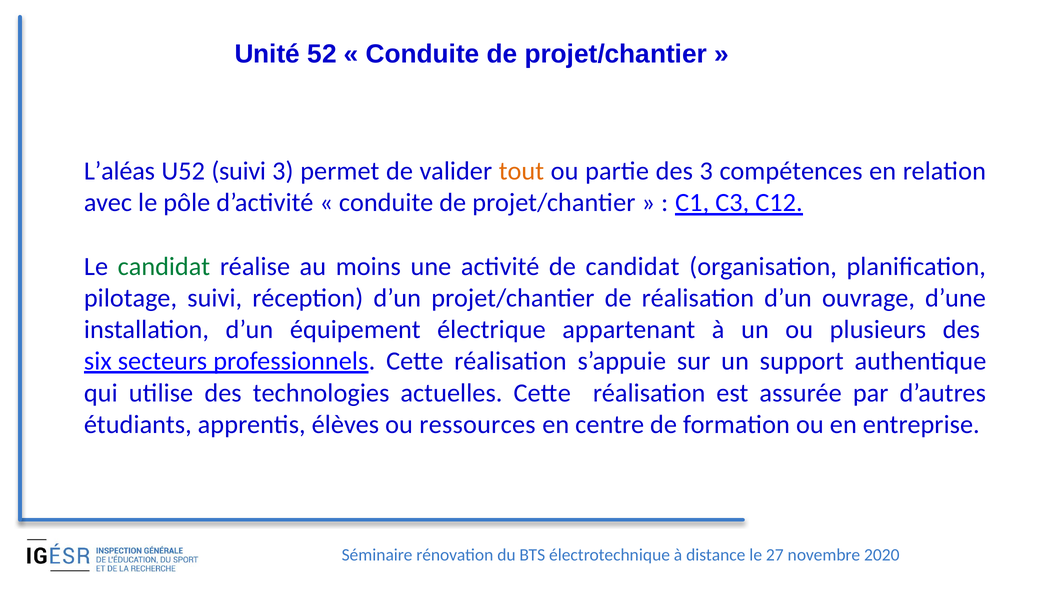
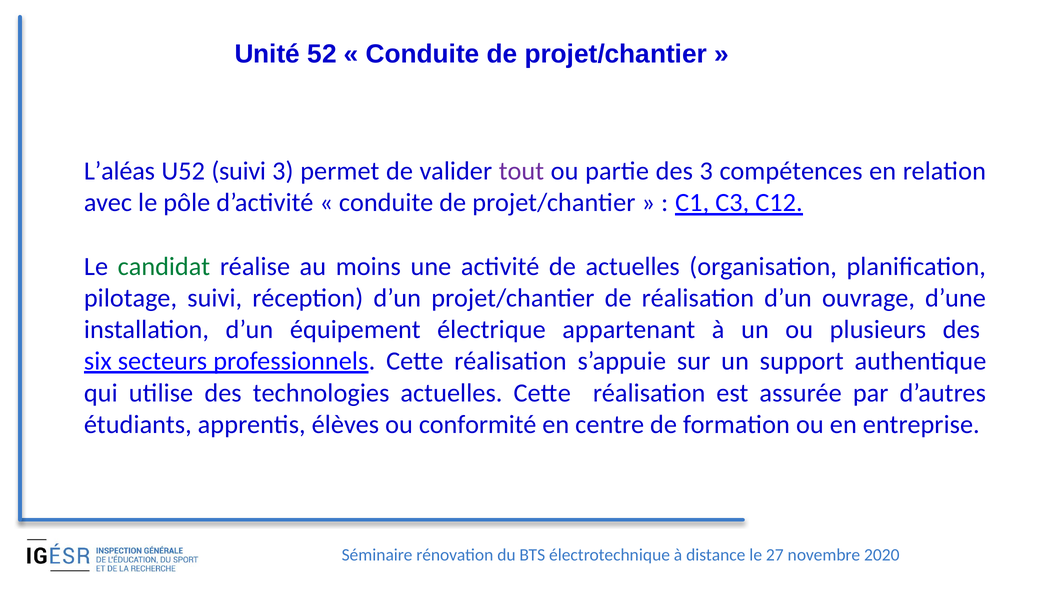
tout colour: orange -> purple
de candidat: candidat -> actuelles
ressources: ressources -> conformité
